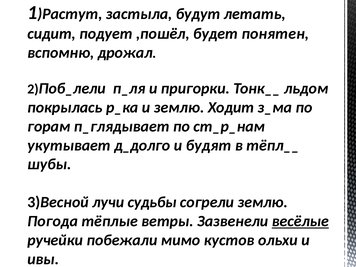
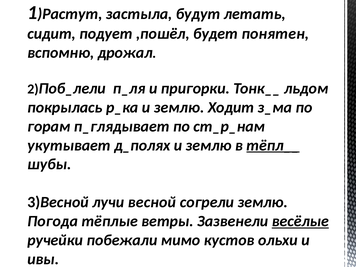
д_долго: д_долго -> д_полях
будят at (209, 145): будят -> землю
тёпл__ underline: none -> present
судьбы: судьбы -> весной
